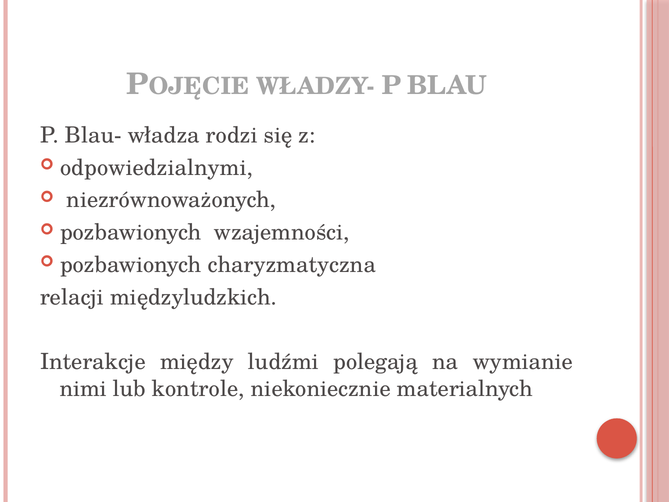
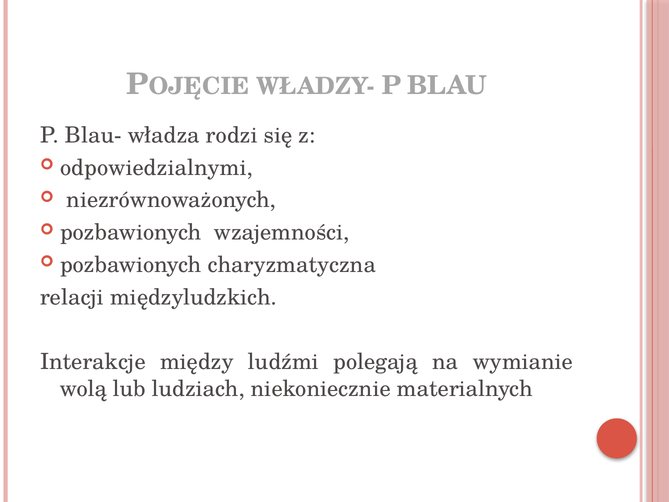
nimi: nimi -> wolą
kontrole: kontrole -> ludziach
